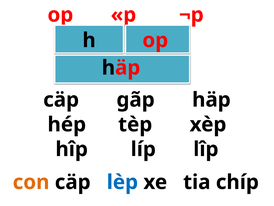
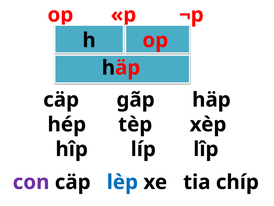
con colour: orange -> purple
